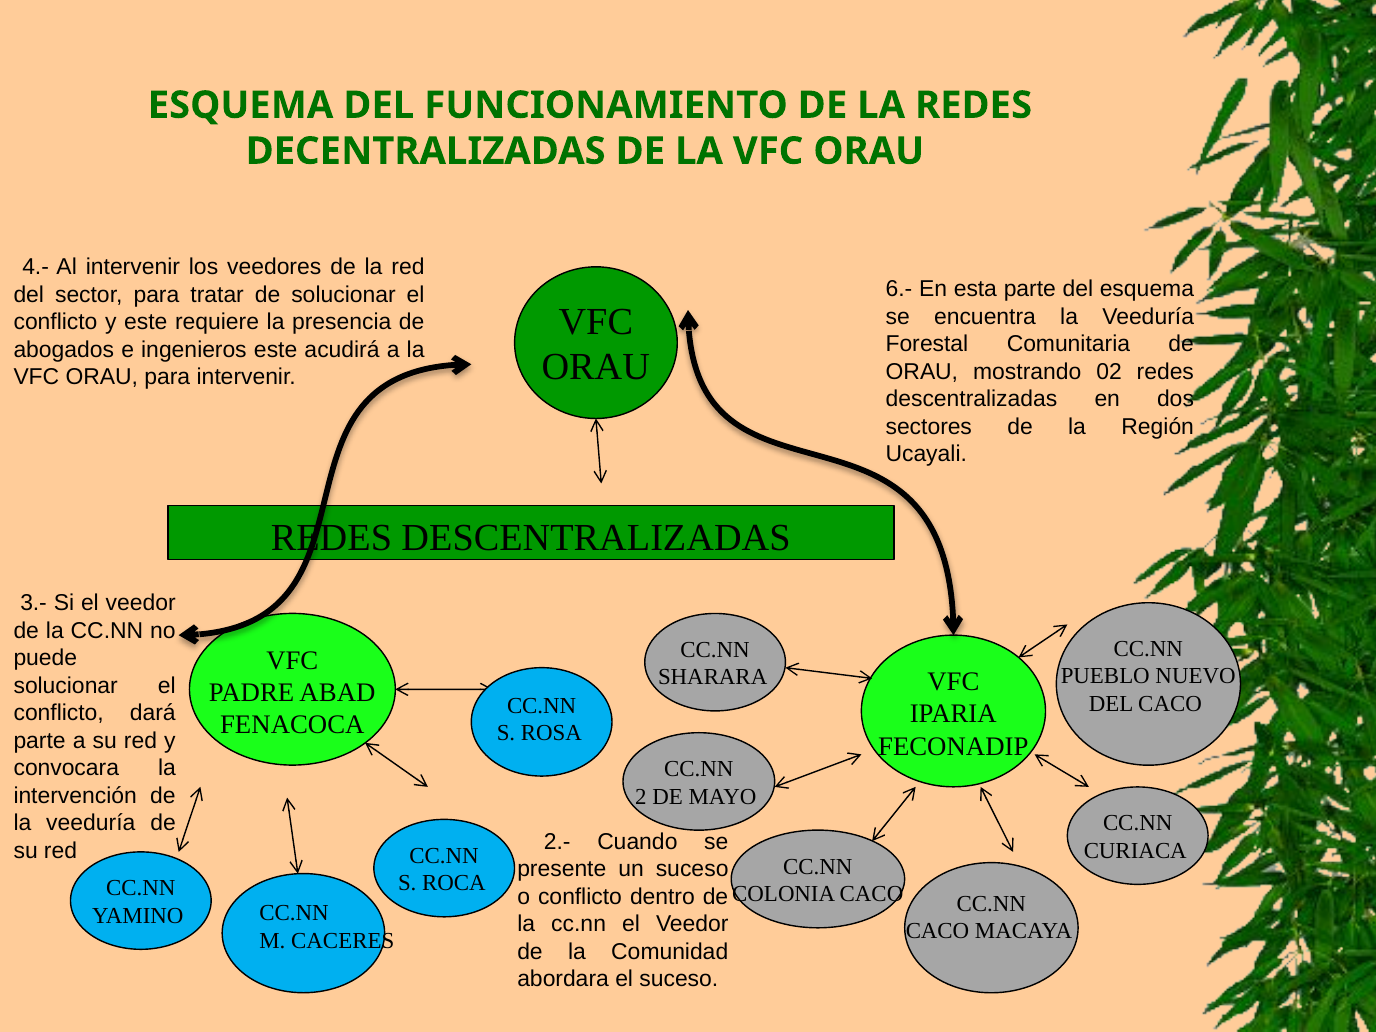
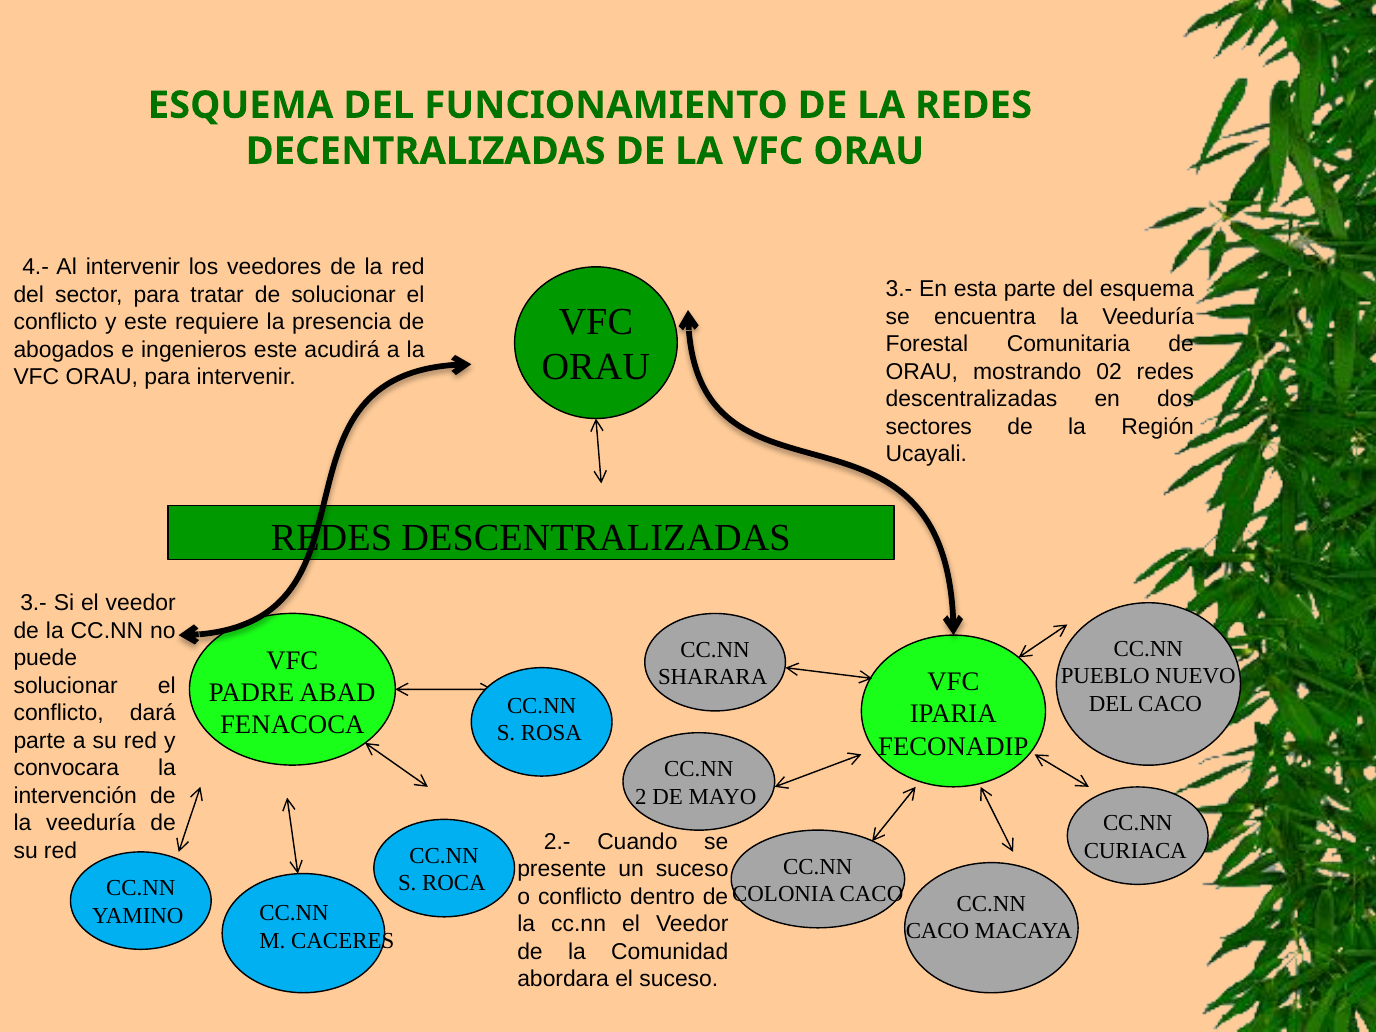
6.- at (899, 289): 6.- -> 3.-
